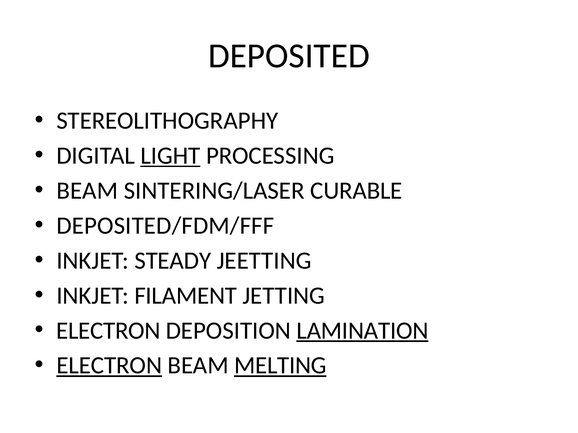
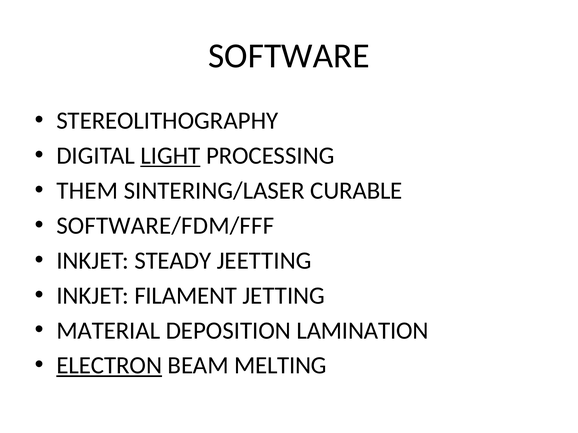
DEPOSITED: DEPOSITED -> SOFTWARE
BEAM at (87, 191): BEAM -> THEM
DEPOSITED/FDM/FFF: DEPOSITED/FDM/FFF -> SOFTWARE/FDM/FFF
ELECTRON at (108, 331): ELECTRON -> MATERIAL
LAMINATION underline: present -> none
MELTING underline: present -> none
